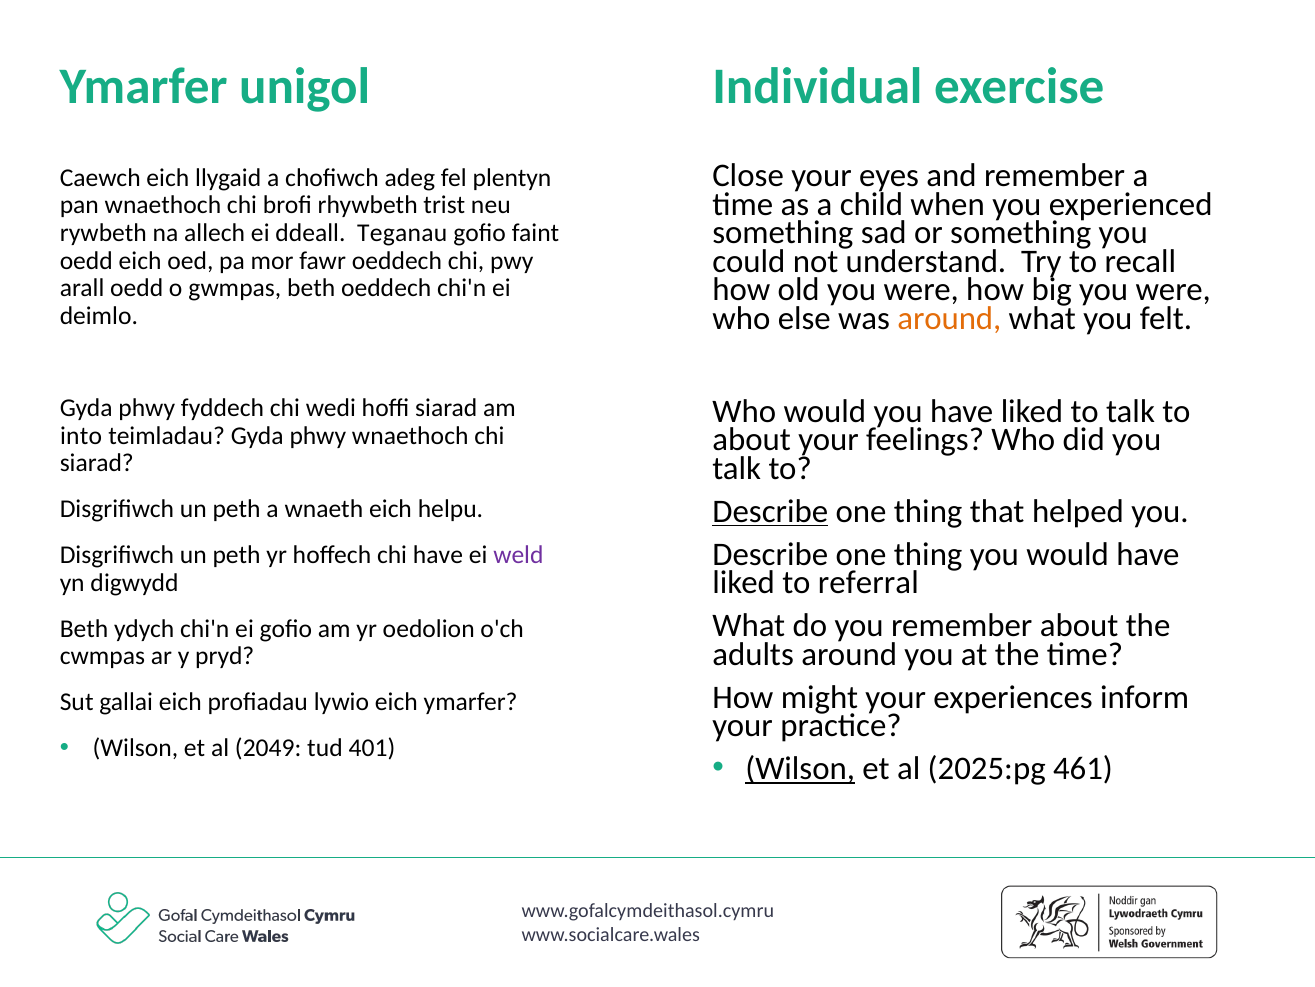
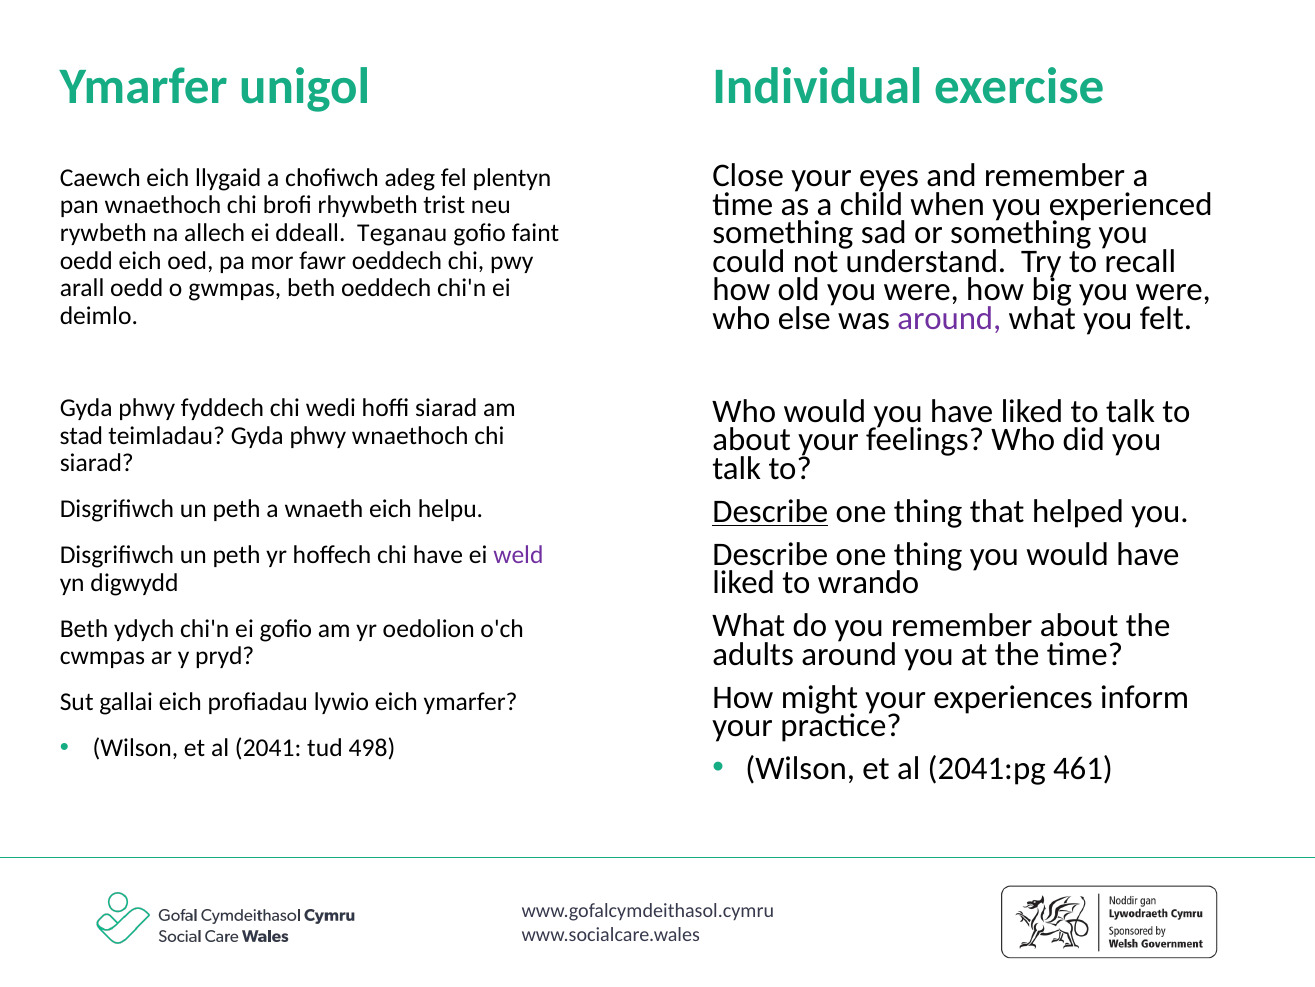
around at (949, 318) colour: orange -> purple
into: into -> stad
referral: referral -> wrando
2049: 2049 -> 2041
401: 401 -> 498
Wilson at (800, 768) underline: present -> none
2025:pg: 2025:pg -> 2041:pg
